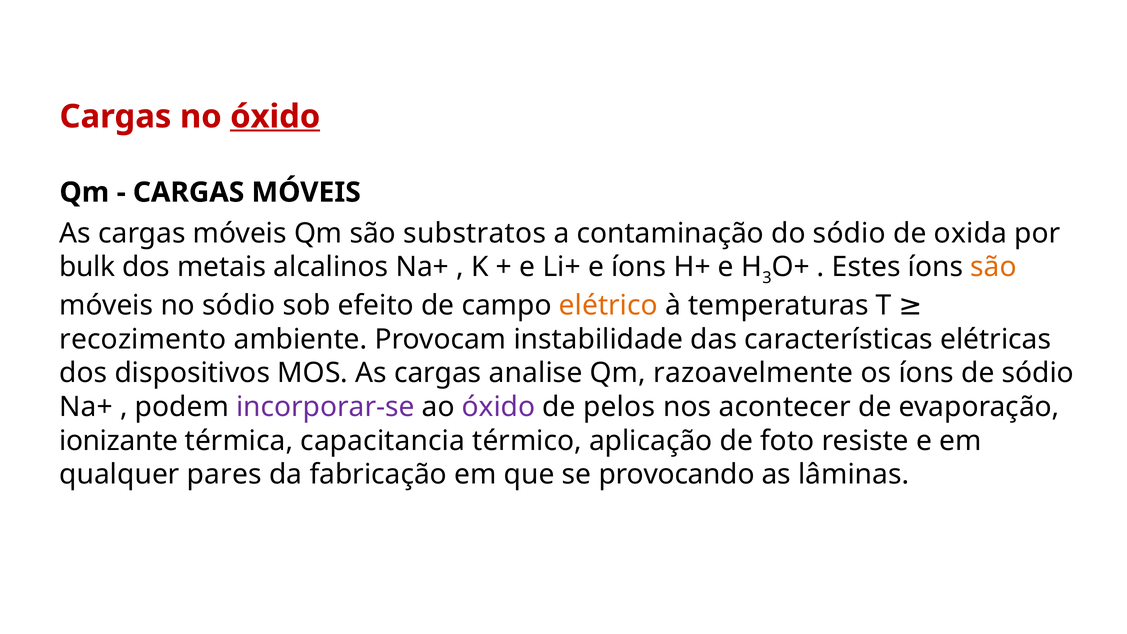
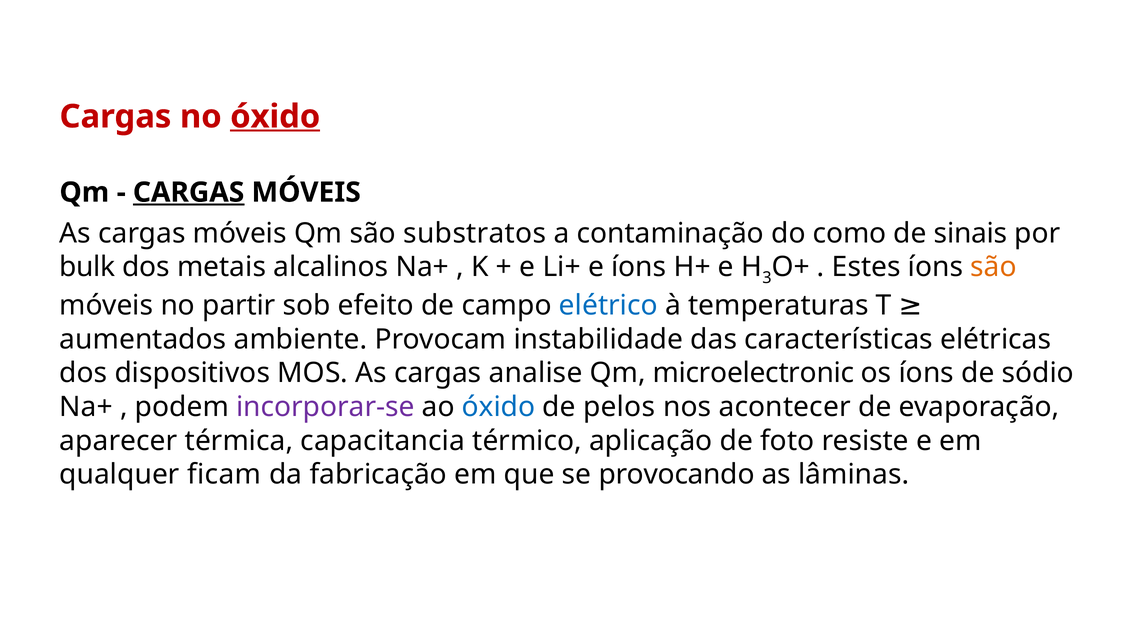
CARGAS at (189, 192) underline: none -> present
do sódio: sódio -> como
oxida: oxida -> sinais
no sódio: sódio -> partir
elétrico colour: orange -> blue
recozimento: recozimento -> aumentados
razoavelmente: razoavelmente -> microelectronic
óxido at (499, 407) colour: purple -> blue
ionizante: ionizante -> aparecer
pares: pares -> ficam
